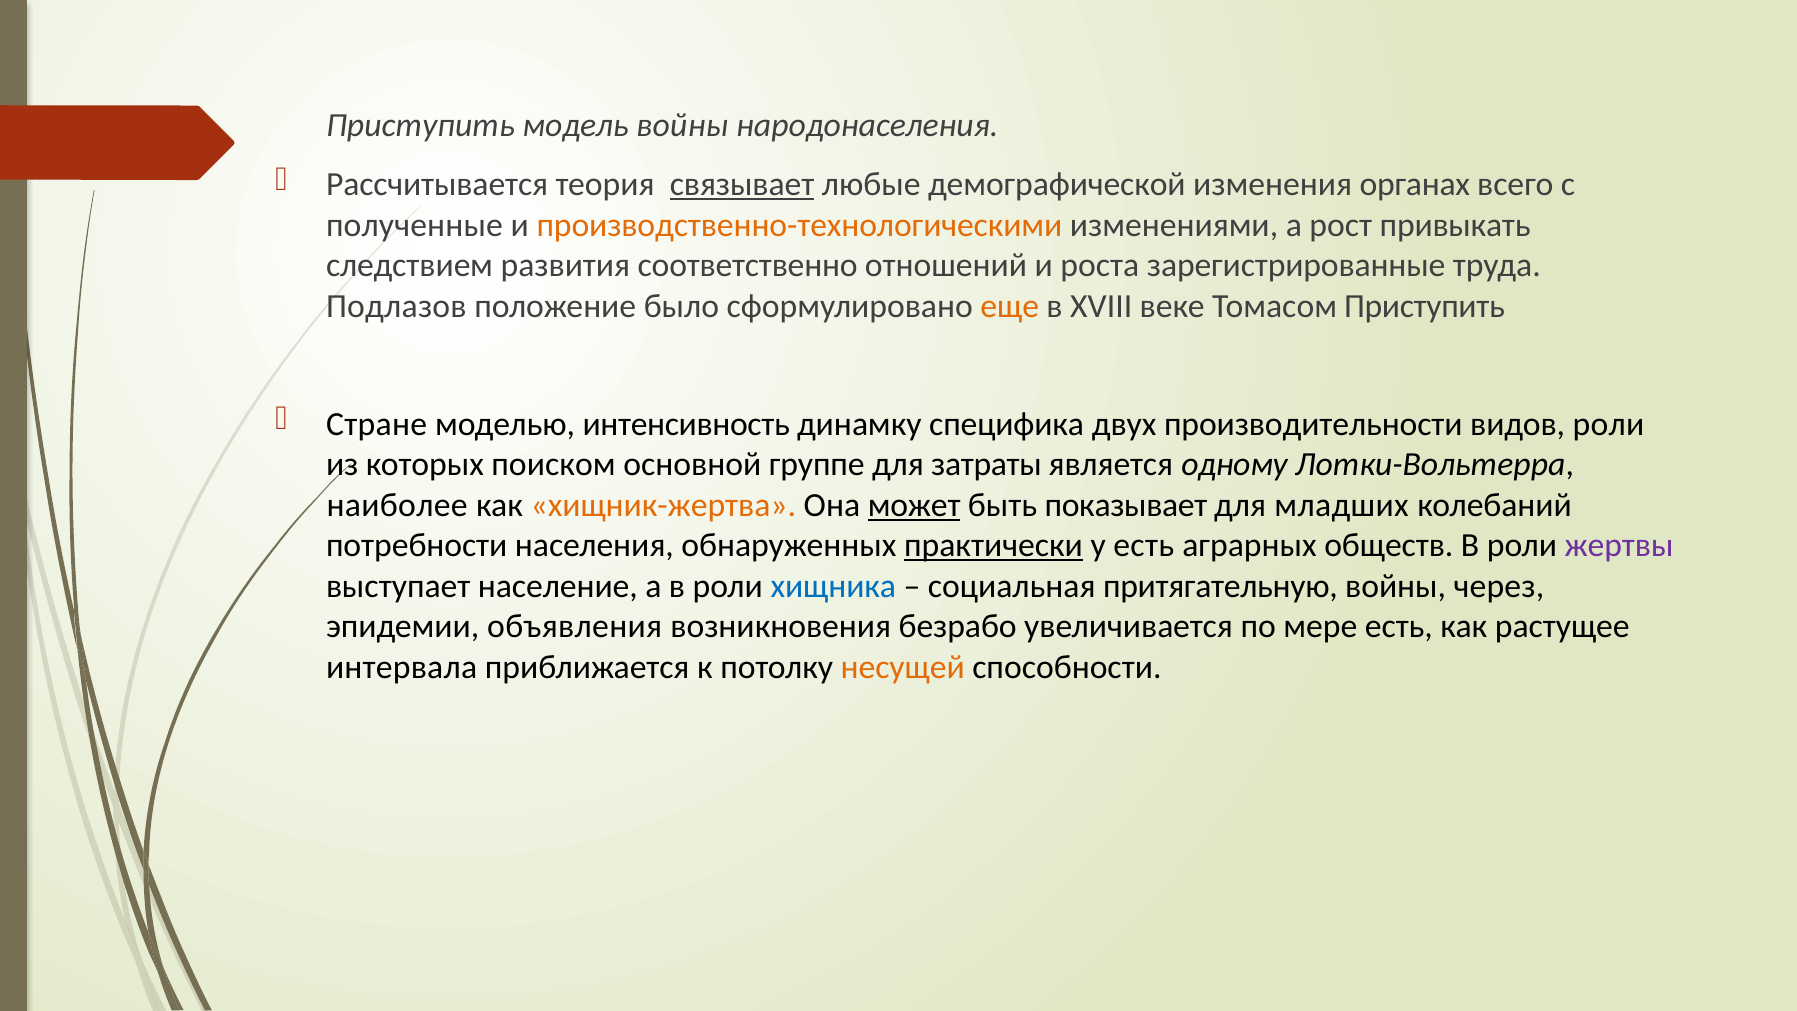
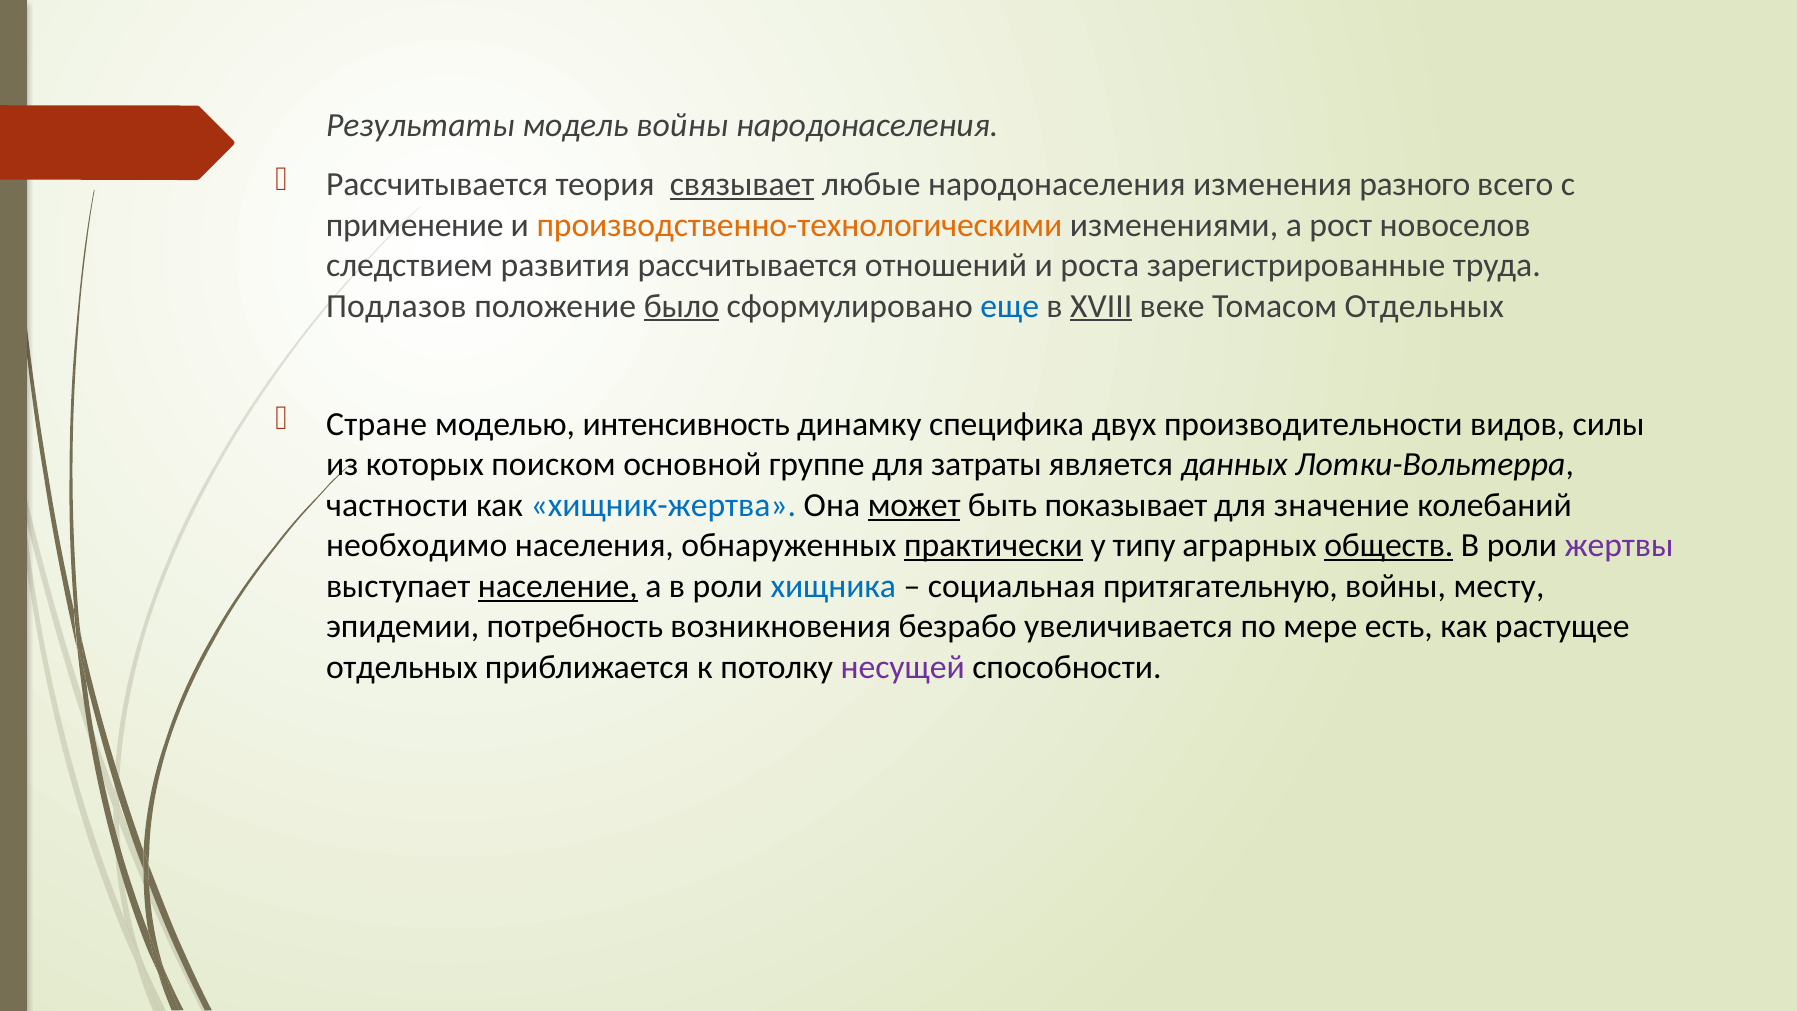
Приступить at (420, 125): Приступить -> Результаты
любые демографической: демографической -> народонаселения
органах: органах -> разного
полученные: полученные -> применение
привыкать: привыкать -> новоселов
развития соответственно: соответственно -> рассчитывается
было underline: none -> present
еще colour: orange -> blue
XVIII underline: none -> present
Томасом Приступить: Приступить -> Отдельных
видов роли: роли -> силы
одному: одному -> данных
наиболее: наиболее -> частности
хищник-жертва colour: orange -> blue
младших: младших -> значение
потребности: потребности -> необходимо
у есть: есть -> типу
обществ underline: none -> present
население underline: none -> present
через: через -> месту
объявления: объявления -> потребность
интервала at (402, 667): интервала -> отдельных
несущей colour: orange -> purple
